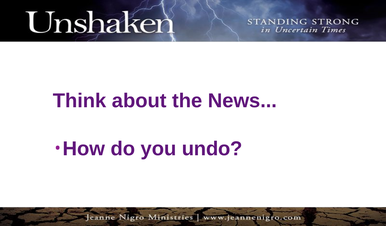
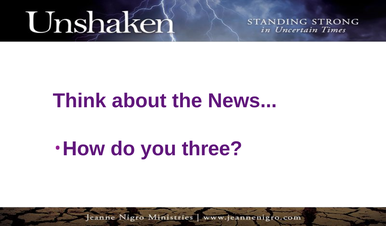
undo: undo -> three
